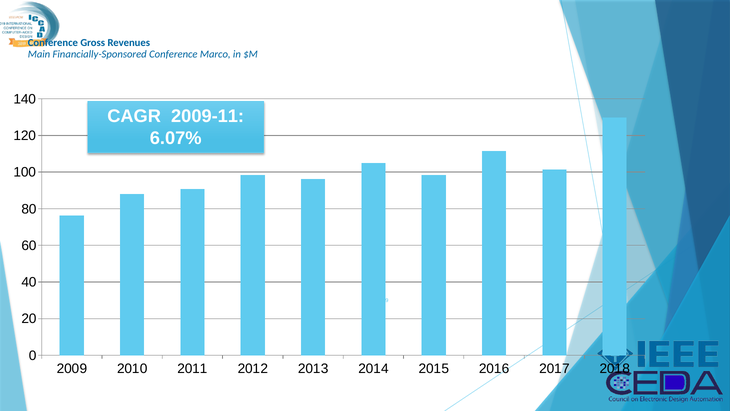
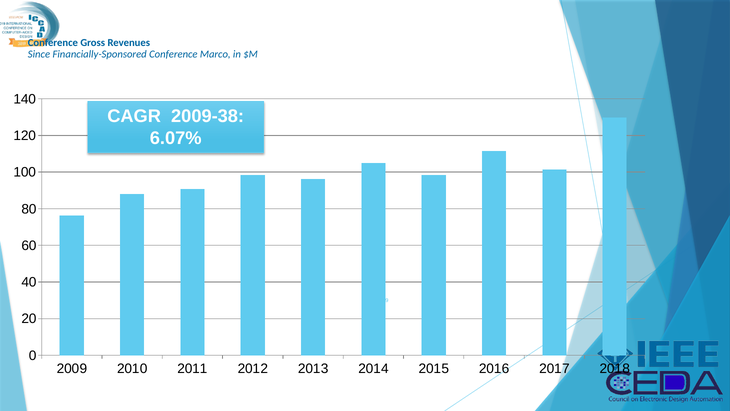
Main: Main -> Since
2009-11: 2009-11 -> 2009-38
